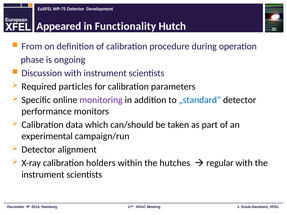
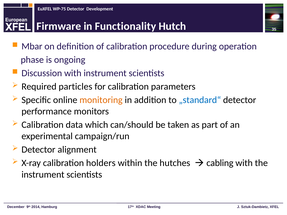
Appeared: Appeared -> Firmware
From: From -> Mbar
monitoring colour: purple -> orange
regular: regular -> cabling
